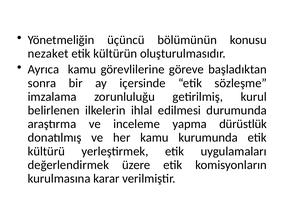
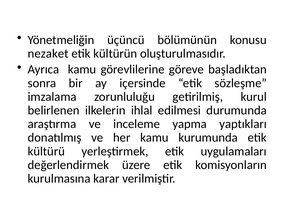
dürüstlük: dürüstlük -> yaptıkları
